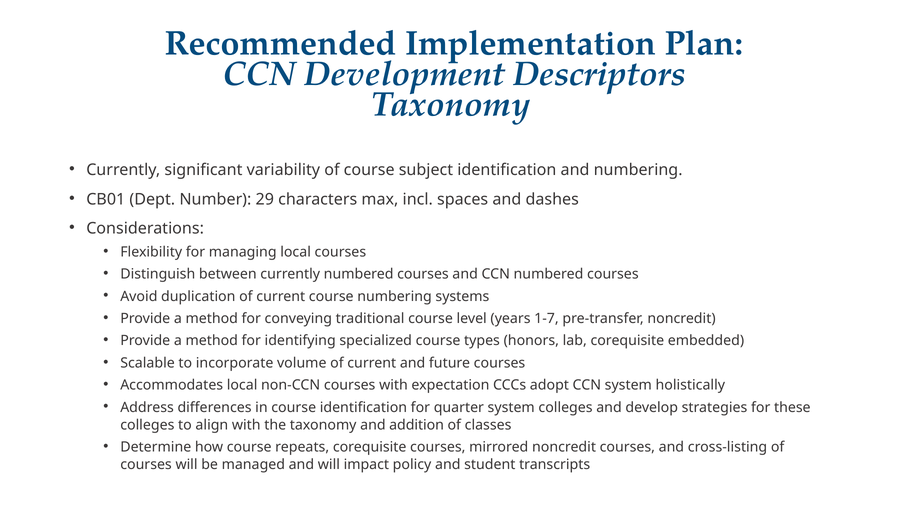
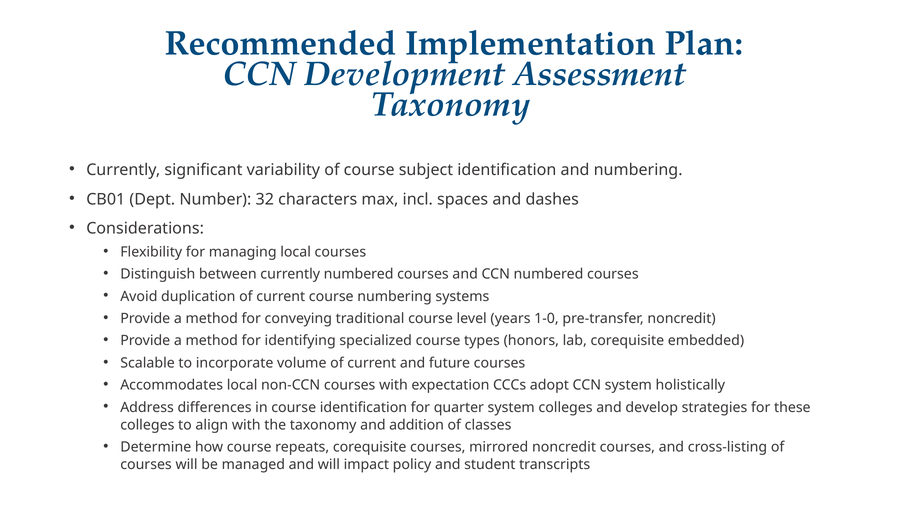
Descriptors: Descriptors -> Assessment
29: 29 -> 32
1-7: 1-7 -> 1-0
